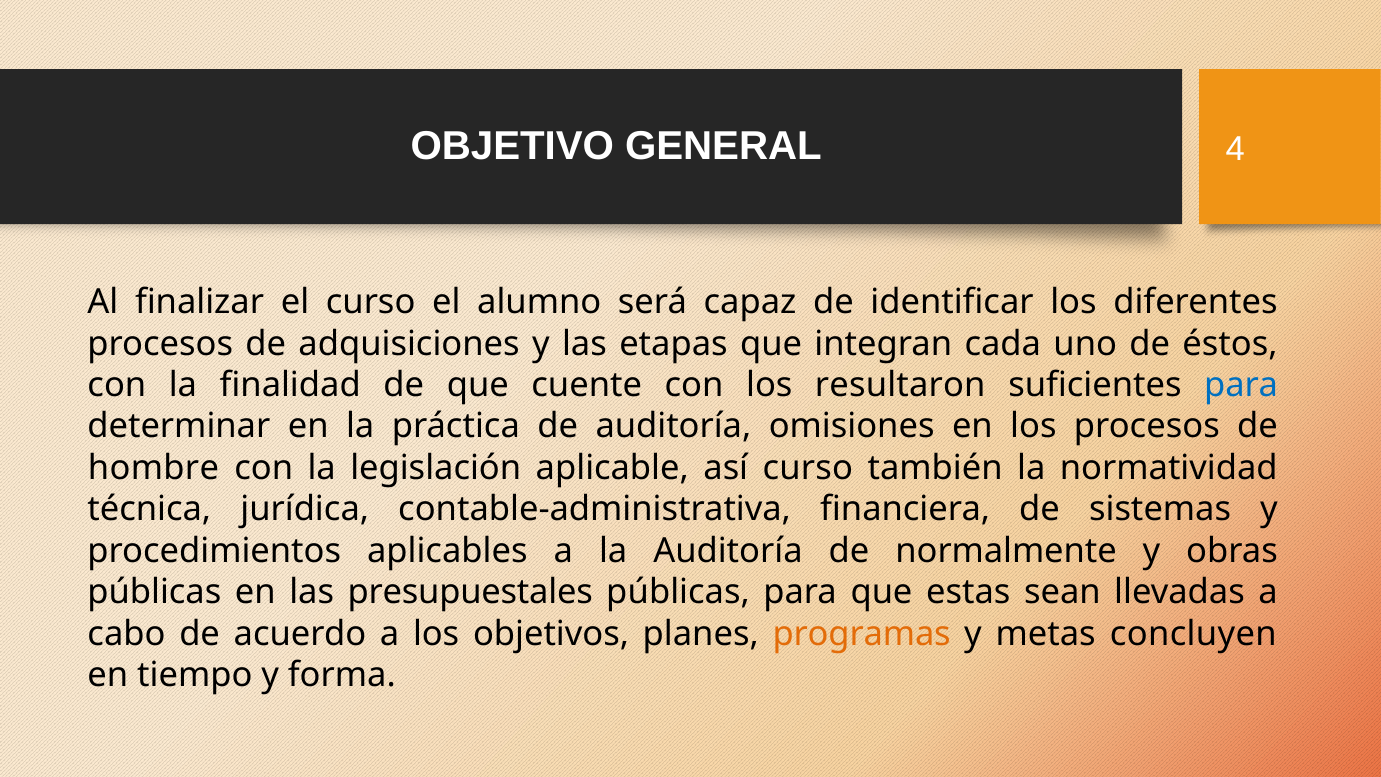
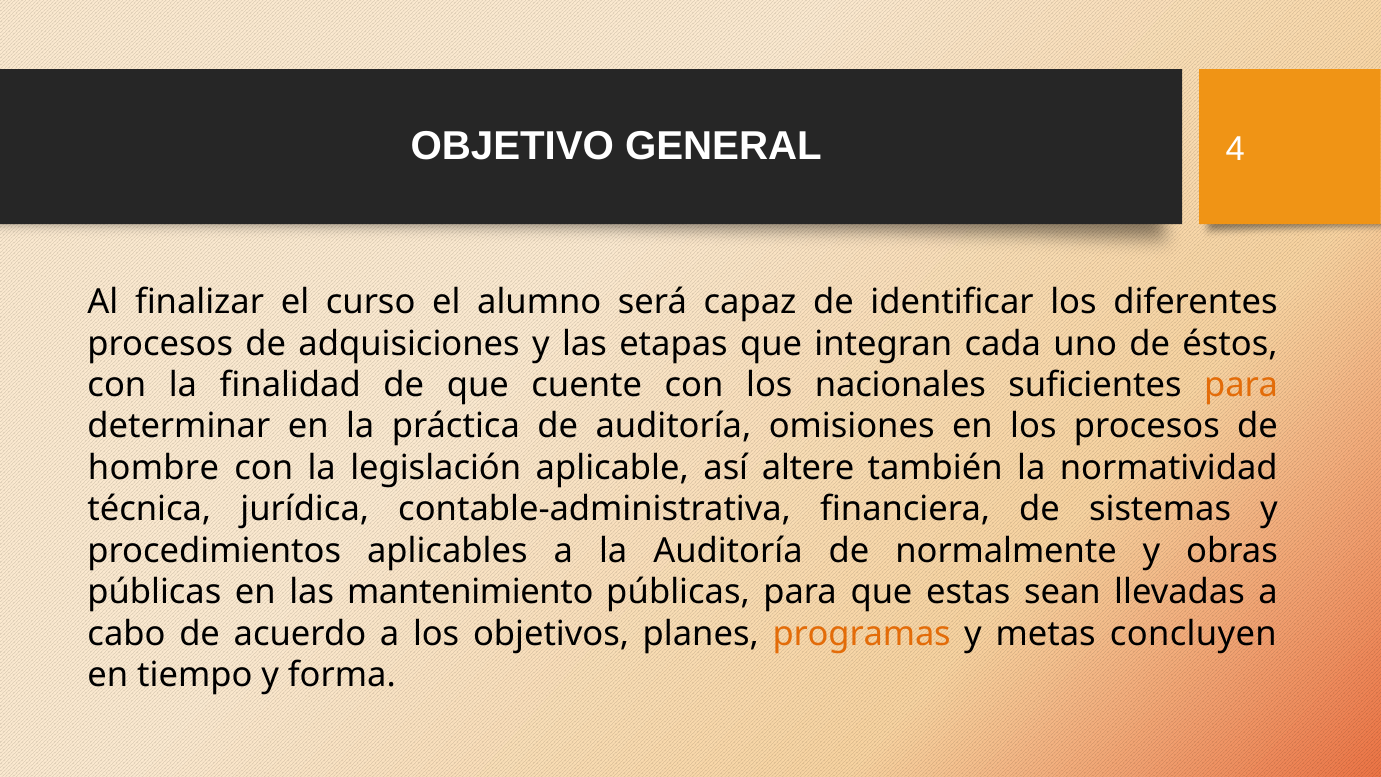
resultaron: resultaron -> nacionales
para at (1241, 385) colour: blue -> orange
así curso: curso -> altere
presupuestales: presupuestales -> mantenimiento
